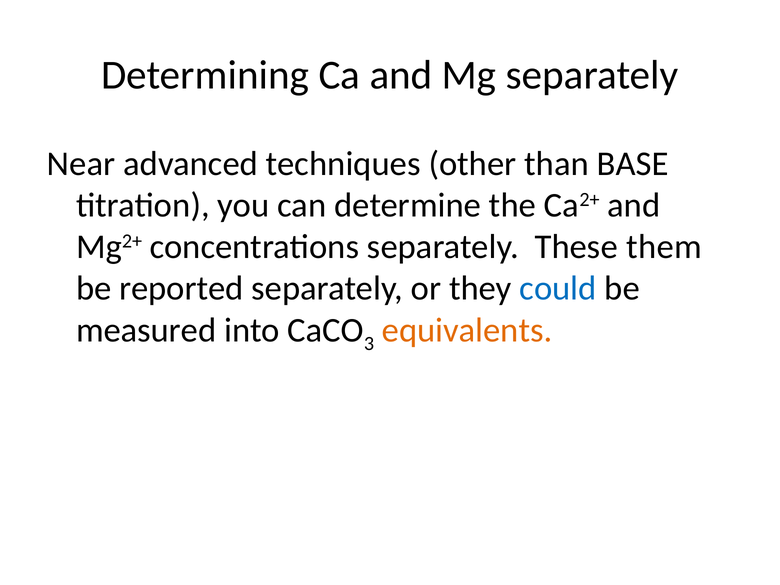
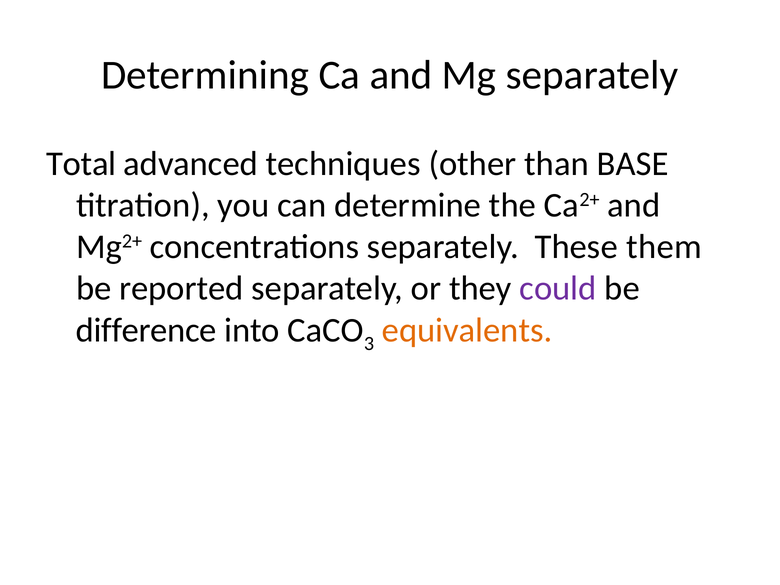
Near: Near -> Total
could colour: blue -> purple
measured: measured -> difference
